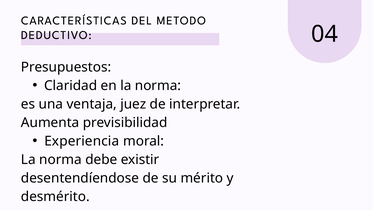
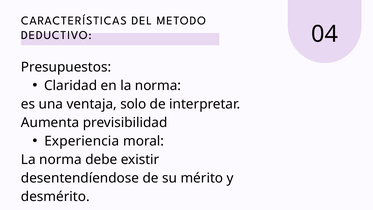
juez: juez -> solo
